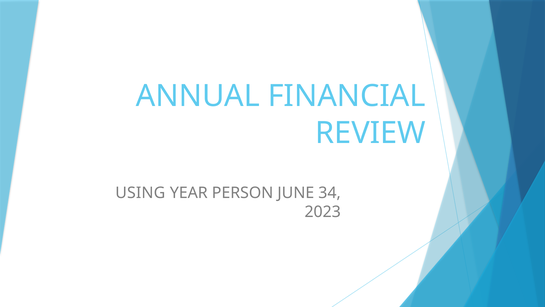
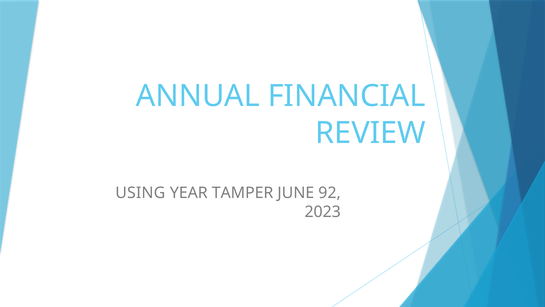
PERSON: PERSON -> TAMPER
34: 34 -> 92
